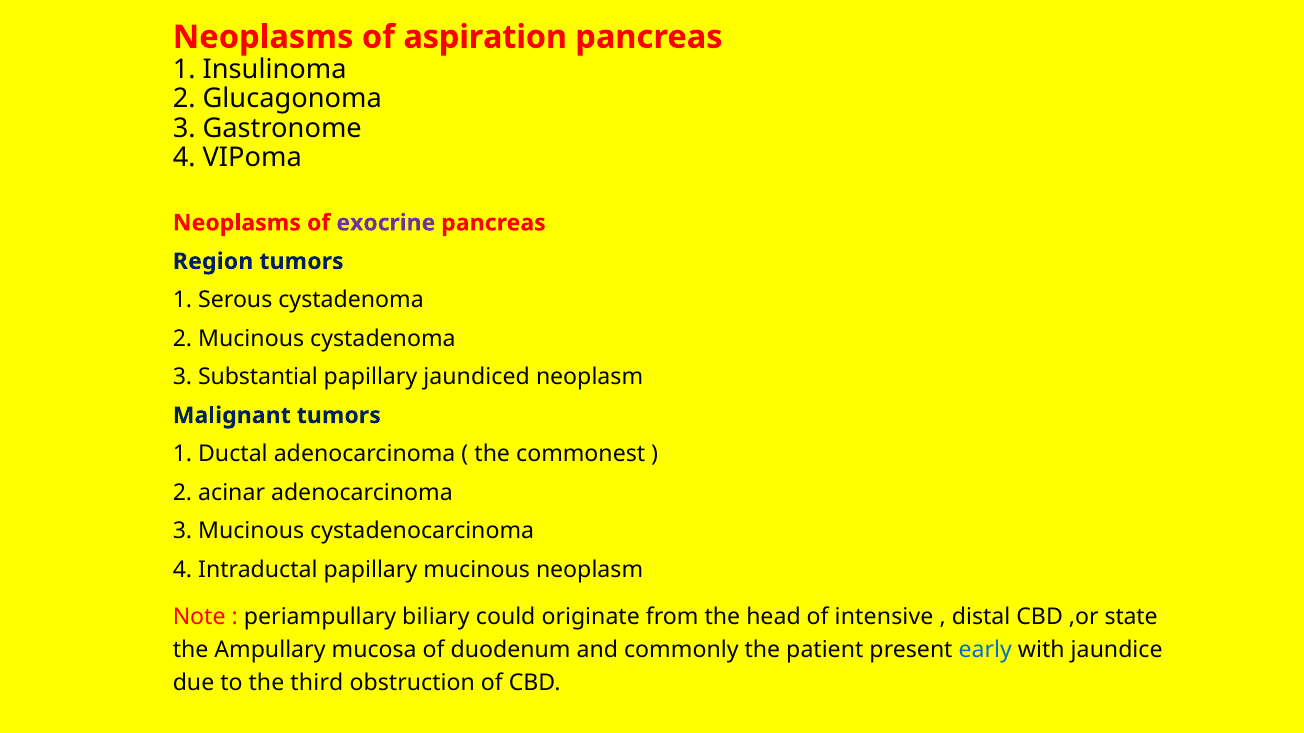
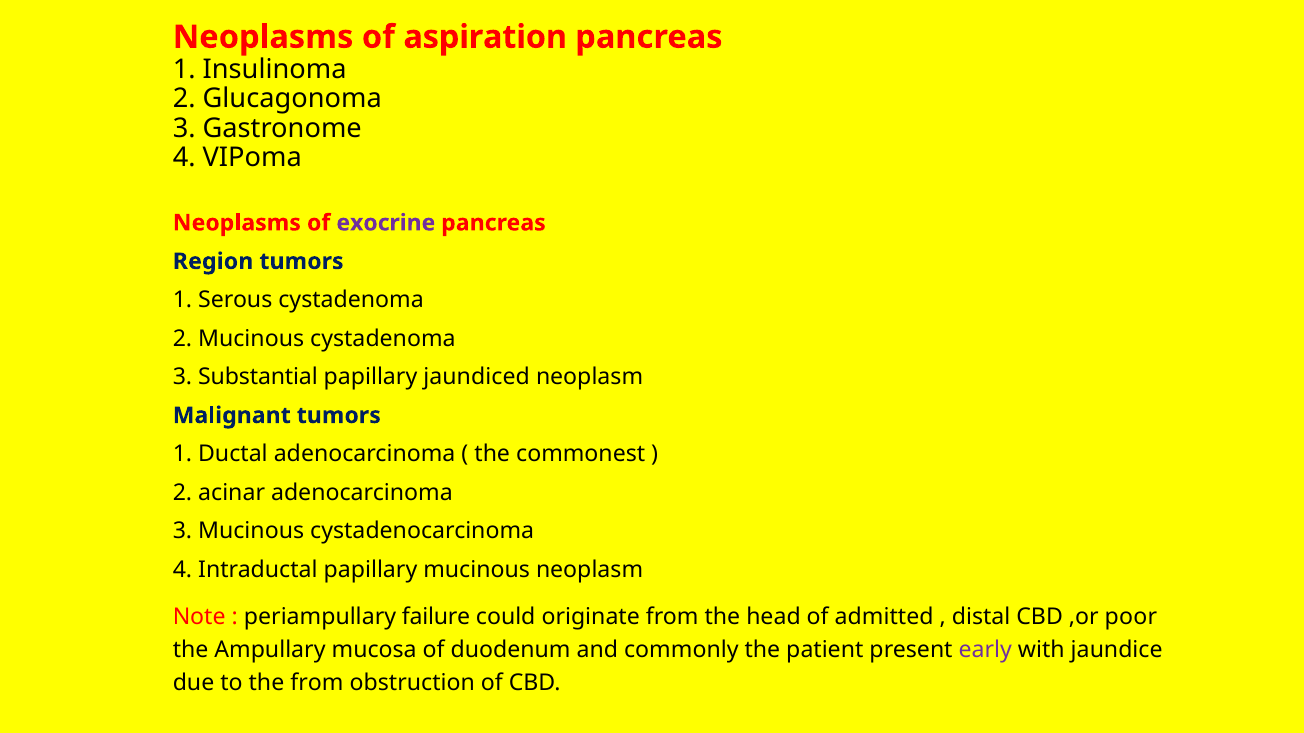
biliary: biliary -> failure
intensive: intensive -> admitted
state: state -> poor
early colour: blue -> purple
the third: third -> from
